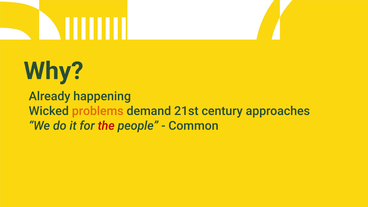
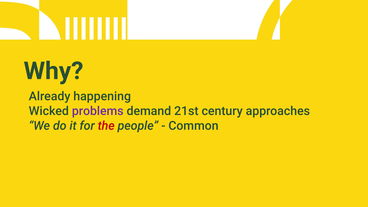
problems colour: orange -> purple
